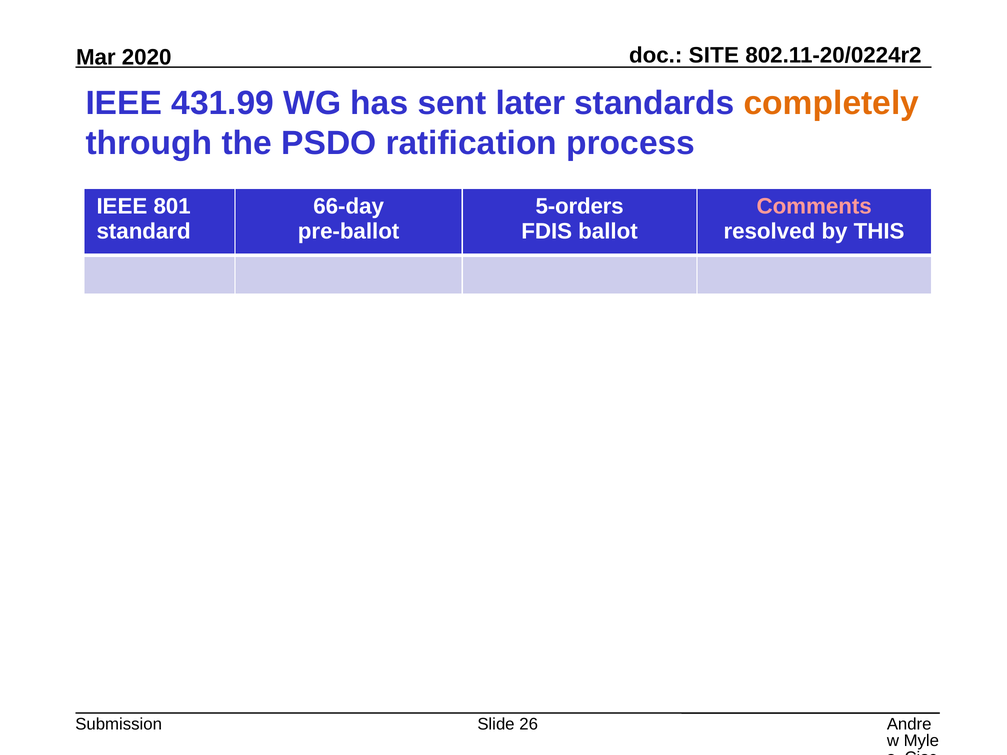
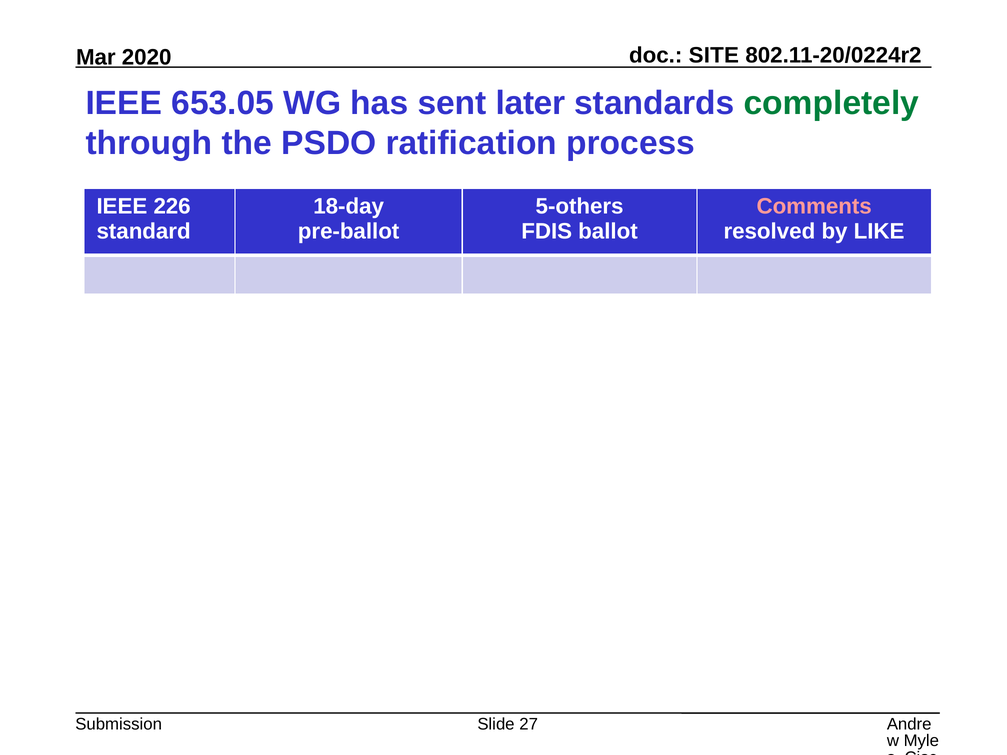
431.99: 431.99 -> 653.05
completely colour: orange -> green
801: 801 -> 226
66-day: 66-day -> 18-day
5-orders: 5-orders -> 5-others
THIS: THIS -> LIKE
26: 26 -> 27
